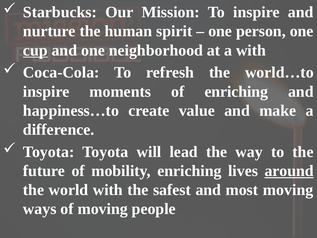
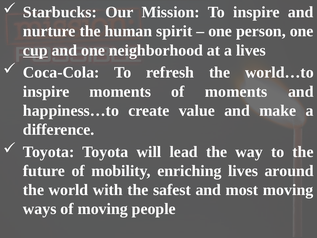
a with: with -> lives
of enriching: enriching -> moments
around underline: present -> none
